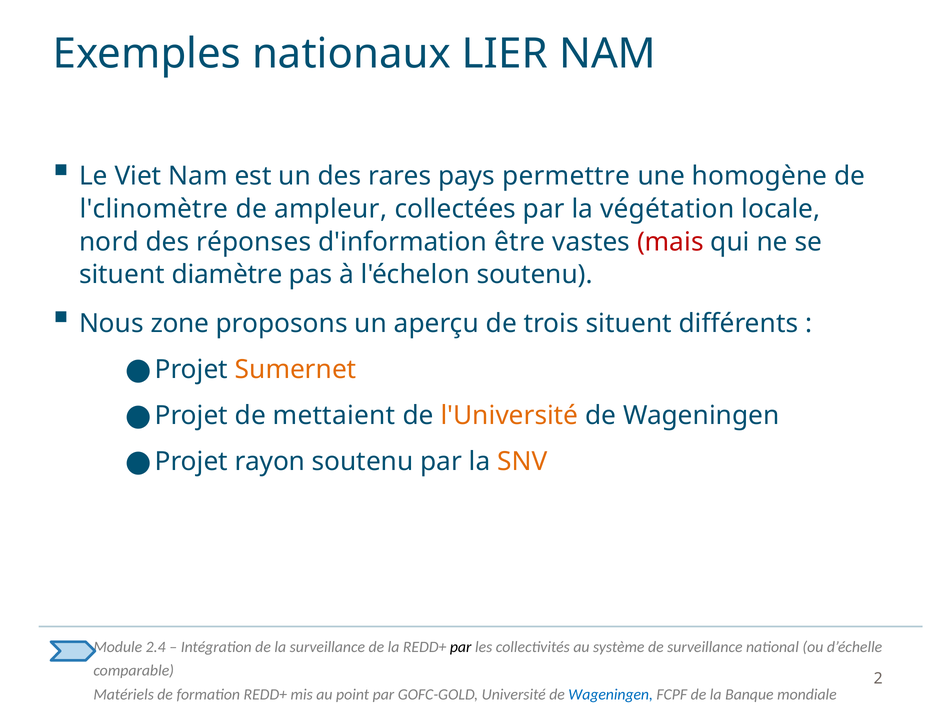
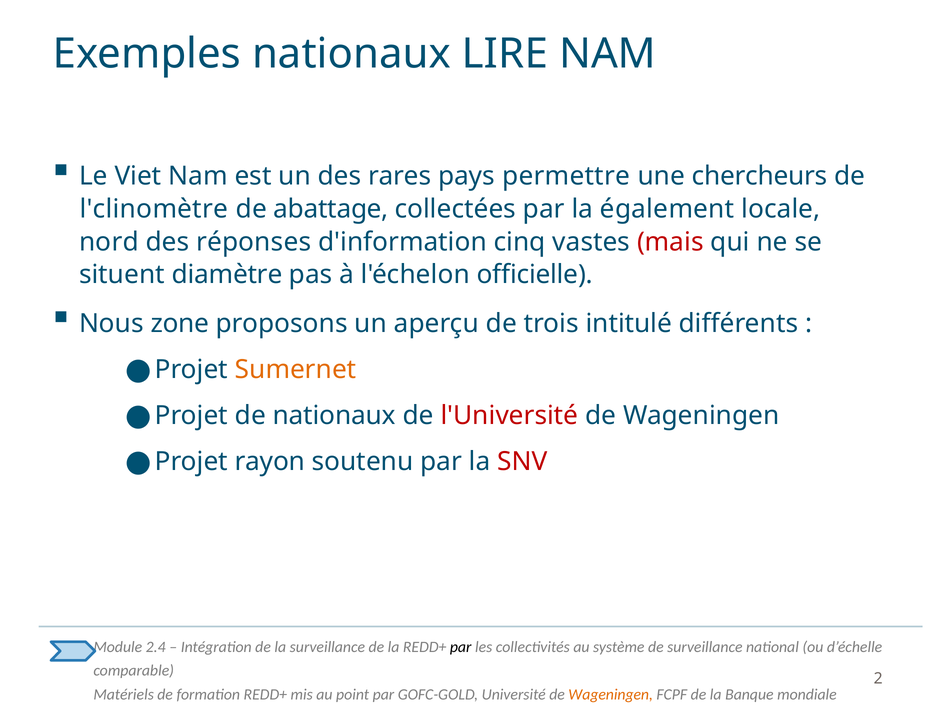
LIER: LIER -> LIRE
homogène: homogène -> chercheurs
ampleur: ampleur -> abattage
végétation: végétation -> également
être: être -> cinq
l'échelon soutenu: soutenu -> officielle
trois situent: situent -> intitulé
de mettaient: mettaient -> nationaux
l'Université colour: orange -> red
SNV colour: orange -> red
Wageningen at (611, 694) colour: blue -> orange
